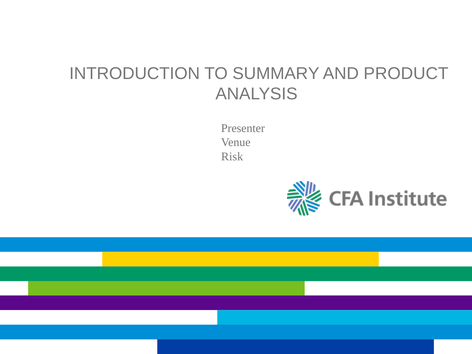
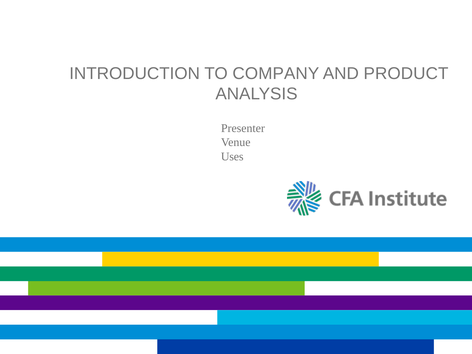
SUMMARY: SUMMARY -> COMPANY
Risk: Risk -> Uses
